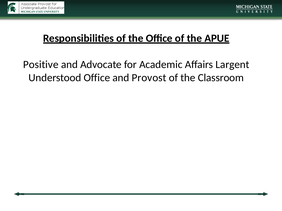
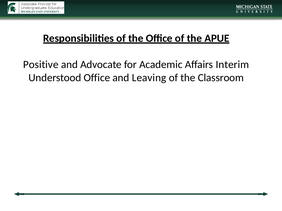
Largent: Largent -> Interim
Provost: Provost -> Leaving
